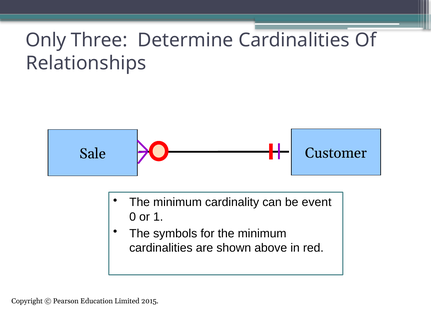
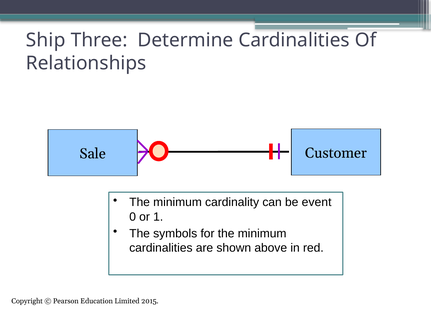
Only: Only -> Ship
